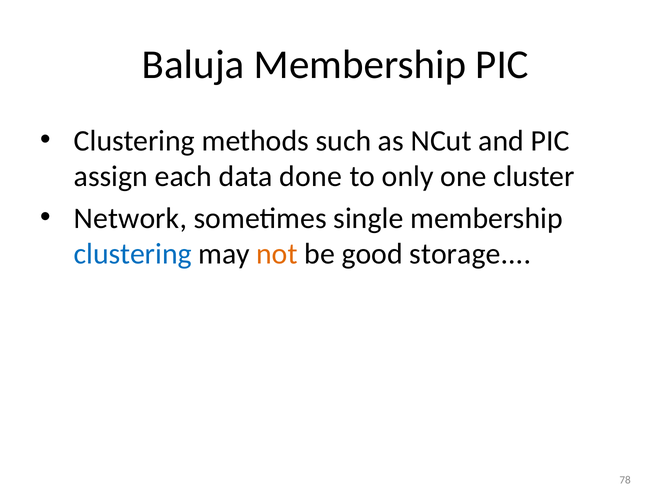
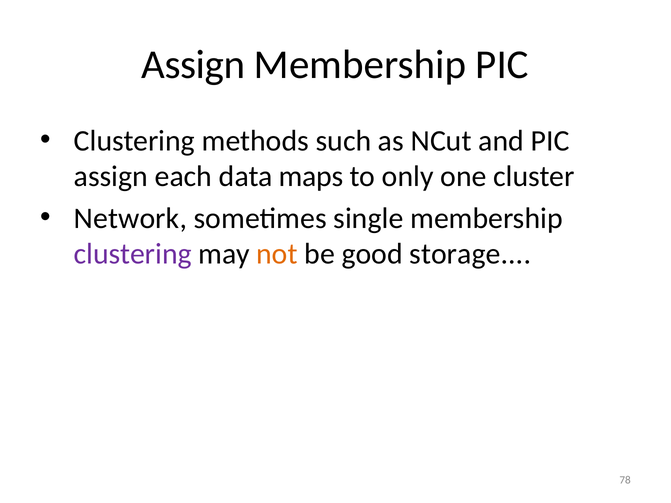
Baluja at (193, 65): Baluja -> Assign
done: done -> maps
clustering at (133, 254) colour: blue -> purple
